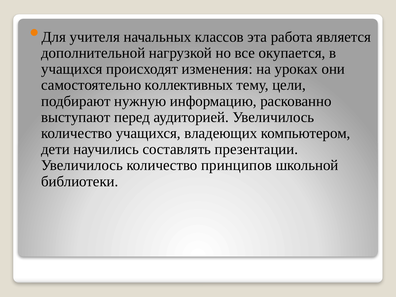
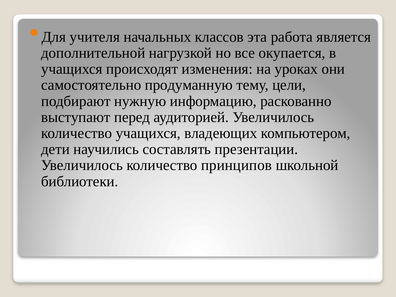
коллективных: коллективных -> продуманную
